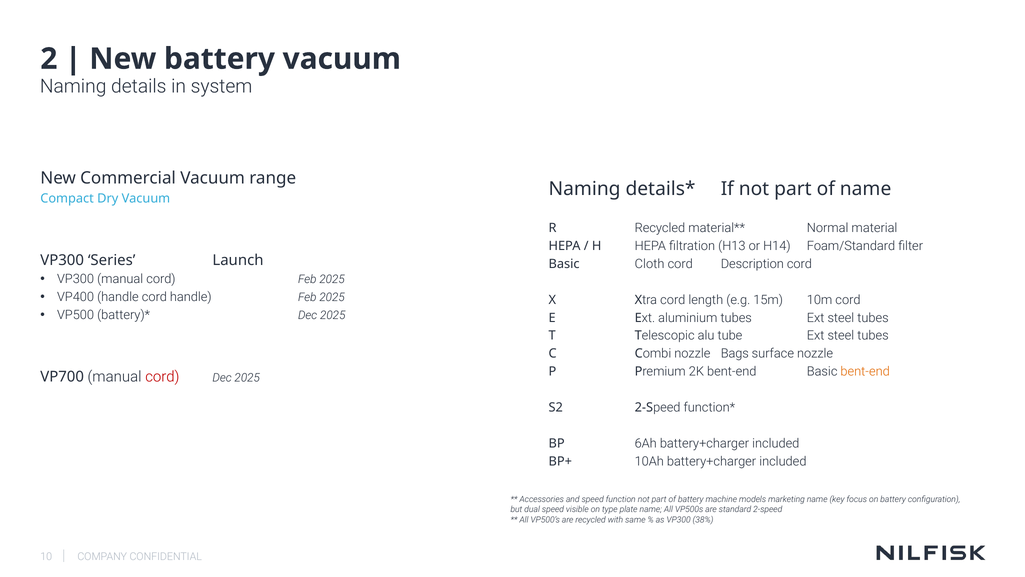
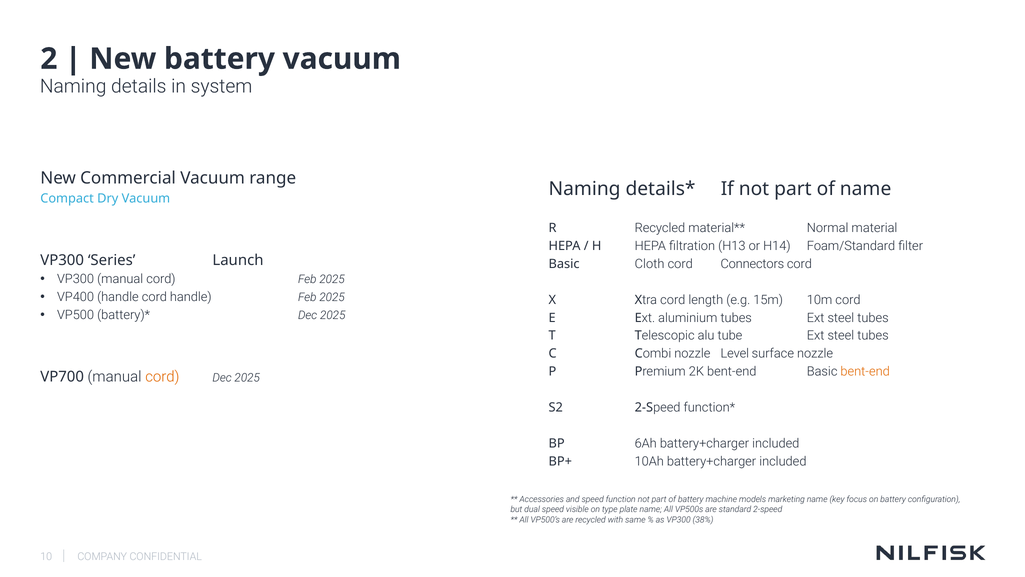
Description: Description -> Connectors
Bags: Bags -> Level
cord at (162, 377) colour: red -> orange
